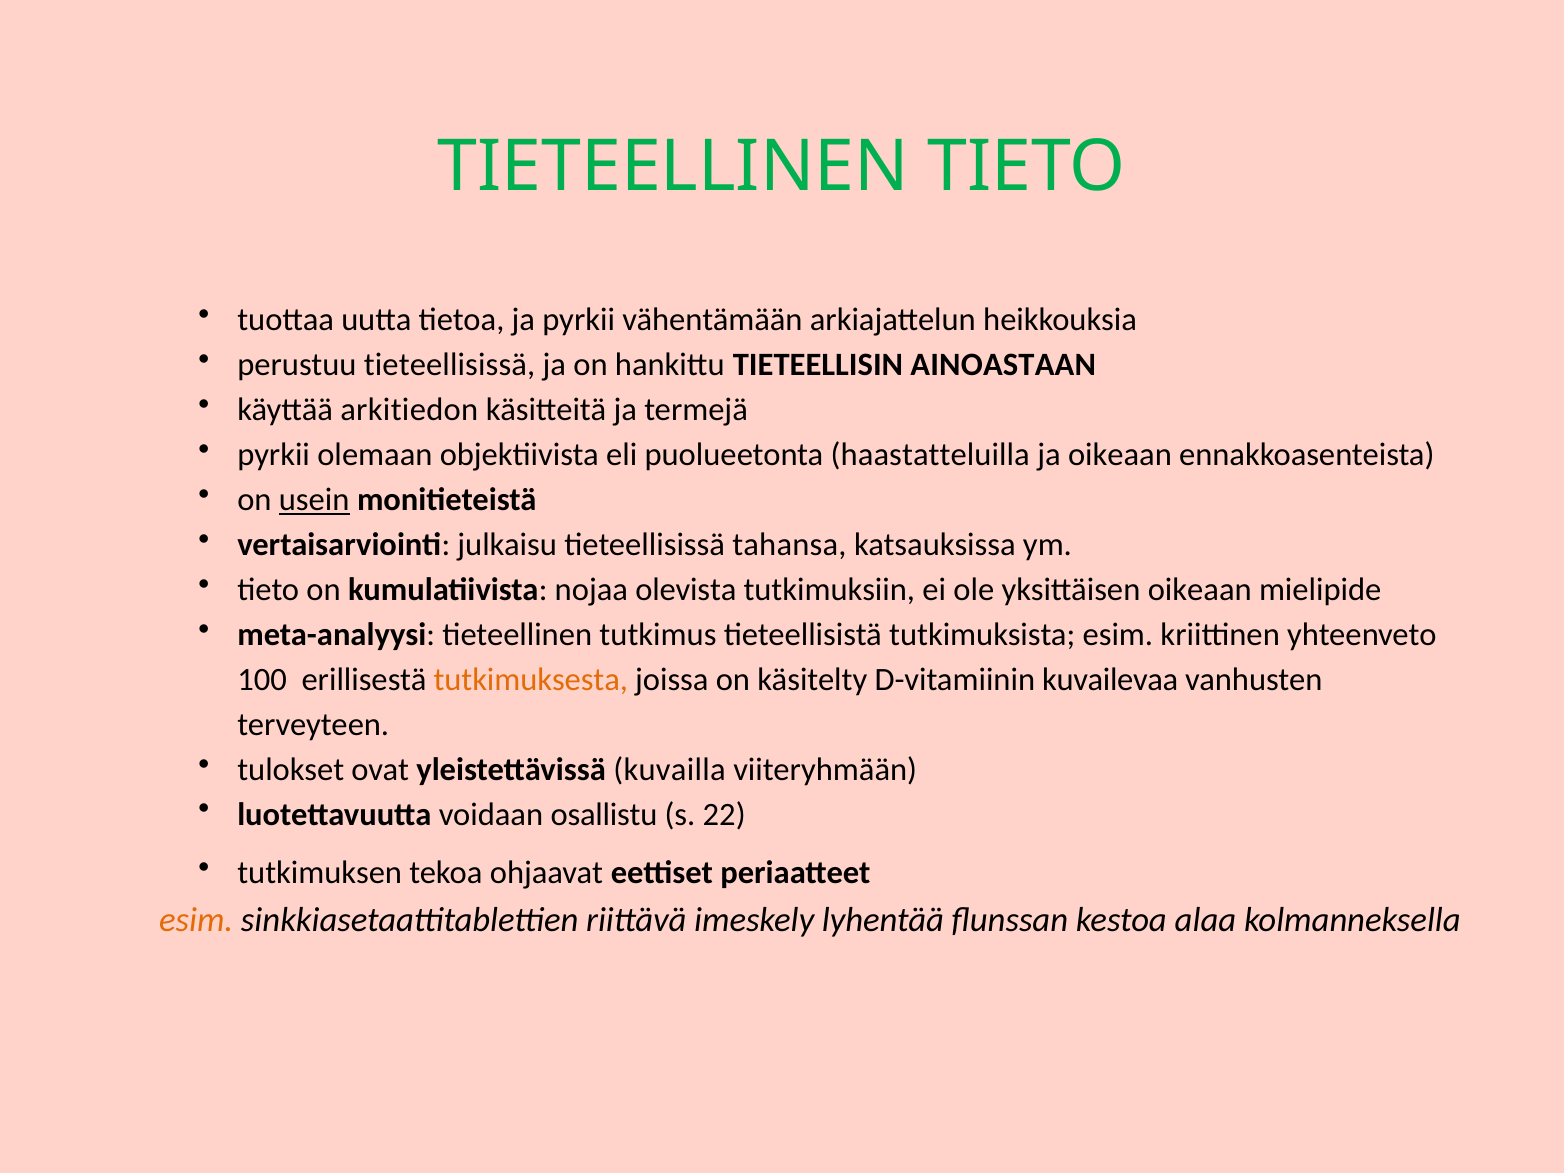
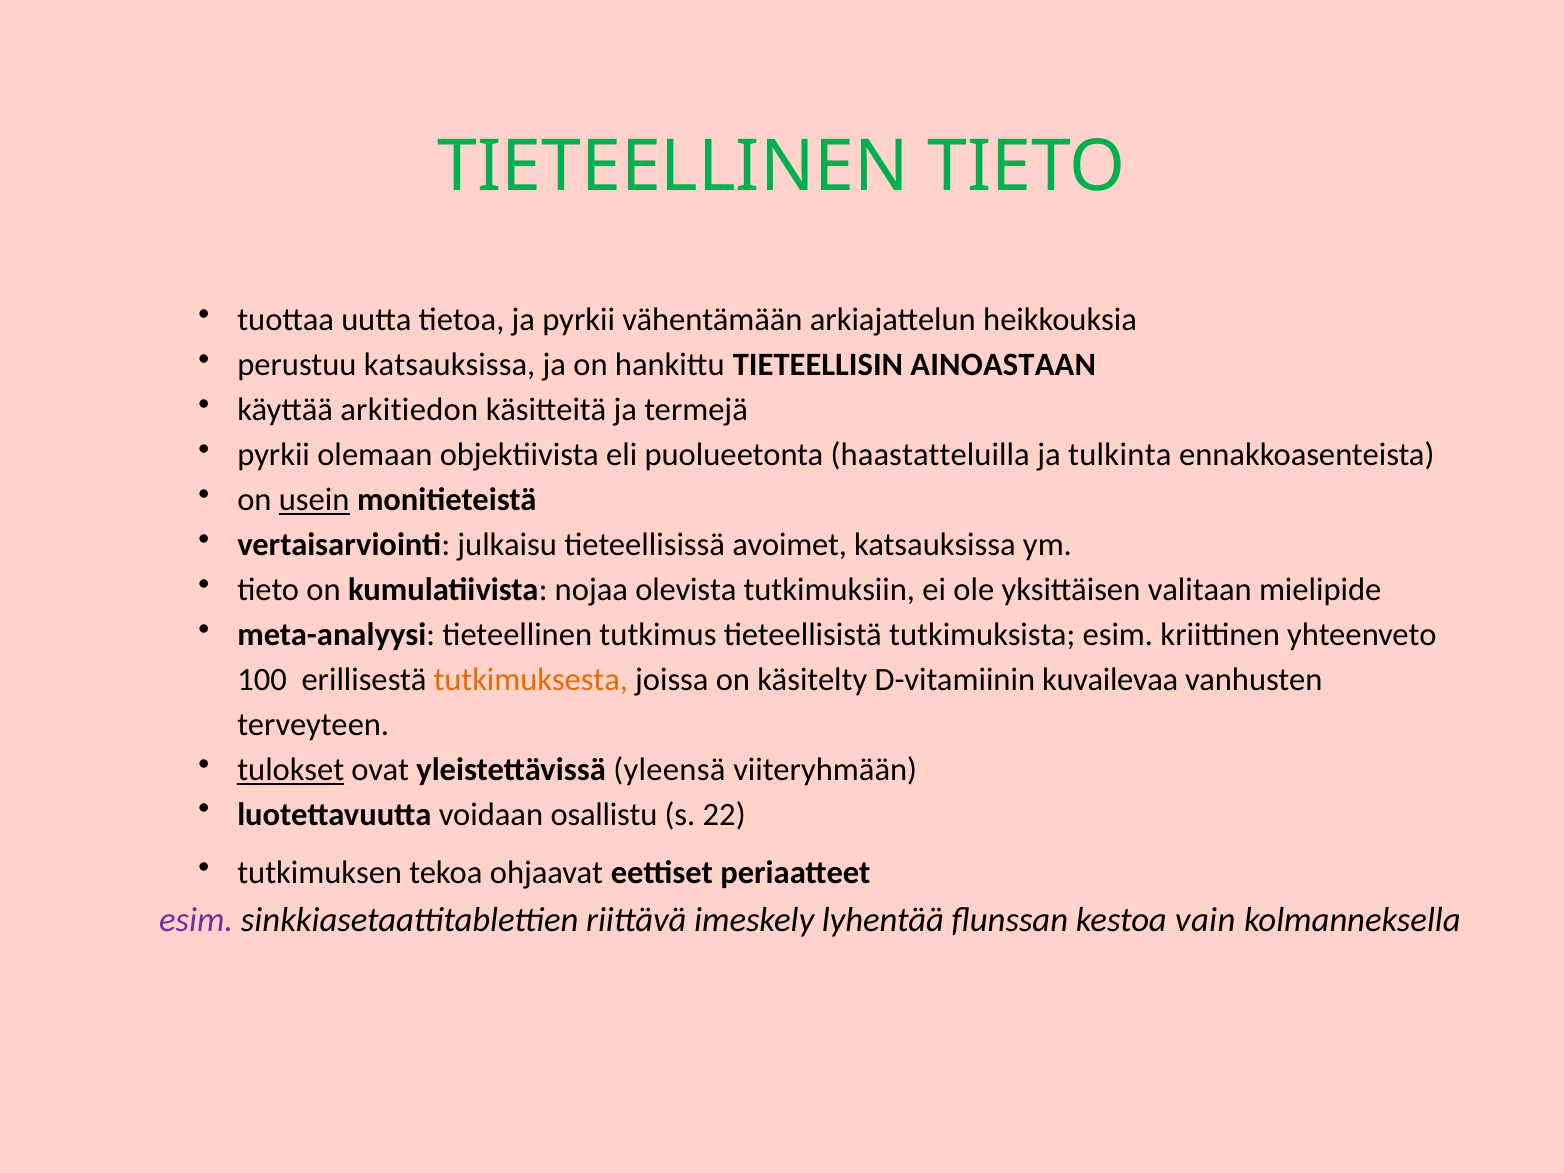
perustuu tieteellisissä: tieteellisissä -> katsauksissa
ja oikeaan: oikeaan -> tulkinta
tahansa: tahansa -> avoimet
yksittäisen oikeaan: oikeaan -> valitaan
tulokset underline: none -> present
kuvailla: kuvailla -> yleensä
esim at (196, 920) colour: orange -> purple
alaa: alaa -> vain
